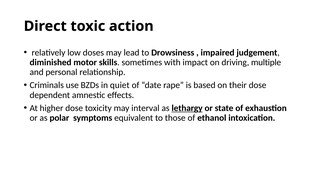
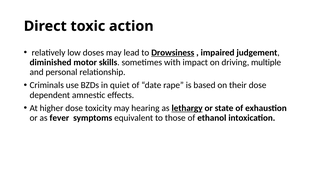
Drowsiness underline: none -> present
interval: interval -> hearing
polar: polar -> fever
